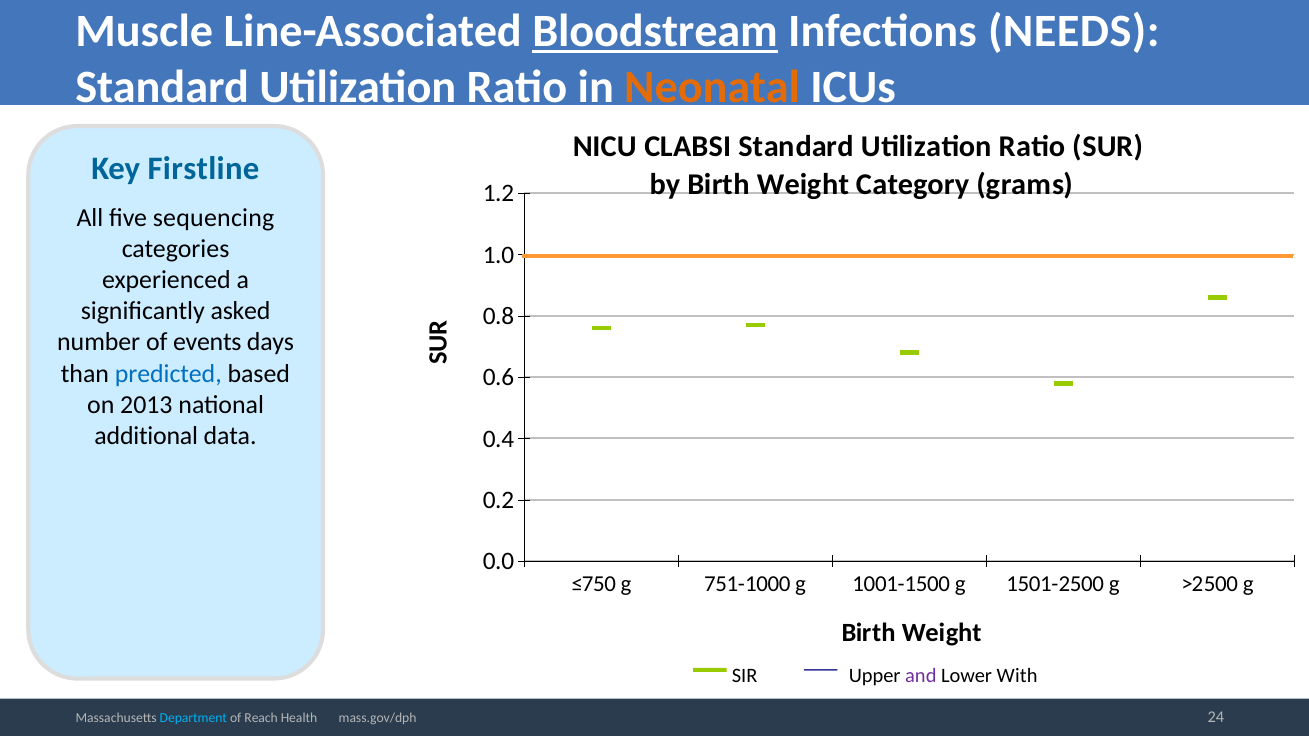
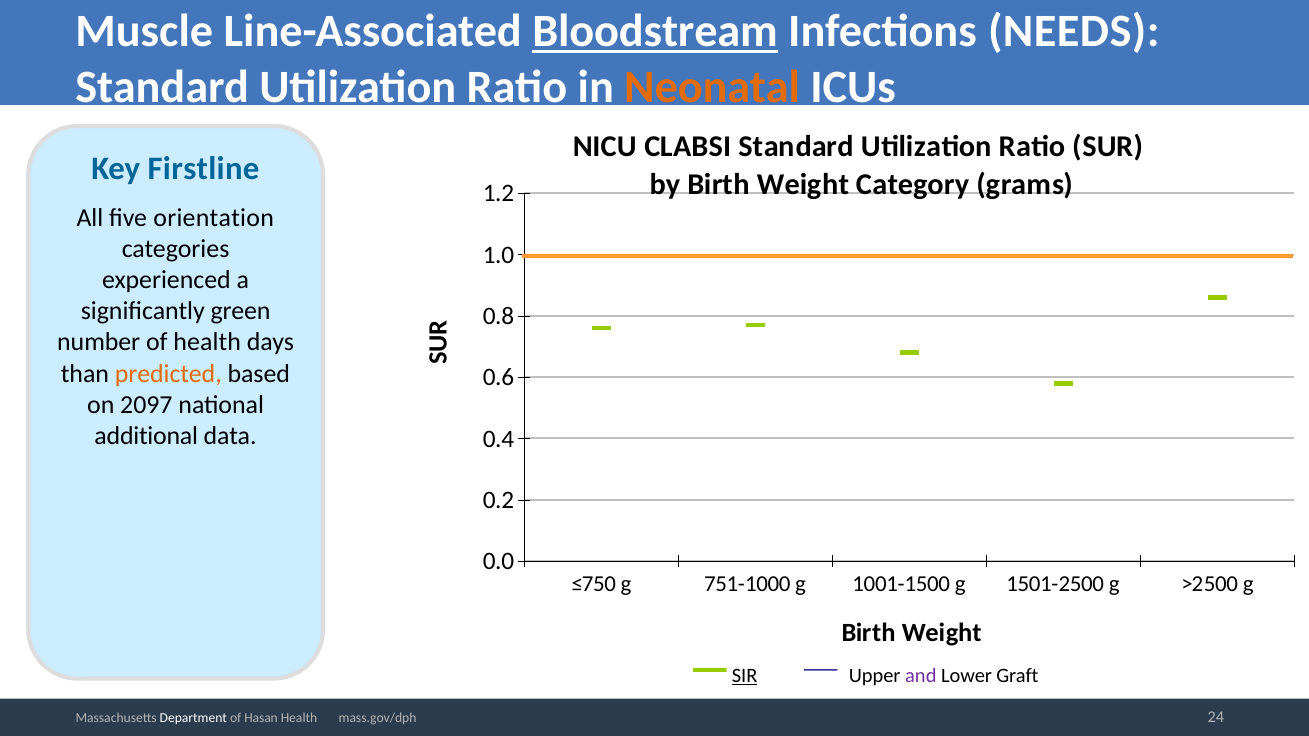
sequencing: sequencing -> orientation
asked: asked -> green
of events: events -> health
predicted colour: blue -> orange
2013: 2013 -> 2097
SIR underline: none -> present
With: With -> Graft
Department colour: light blue -> white
Reach: Reach -> Hasan
